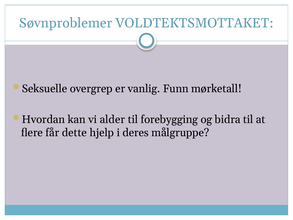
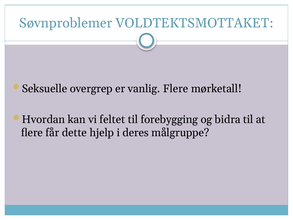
vanlig Funn: Funn -> Flere
alder: alder -> feltet
